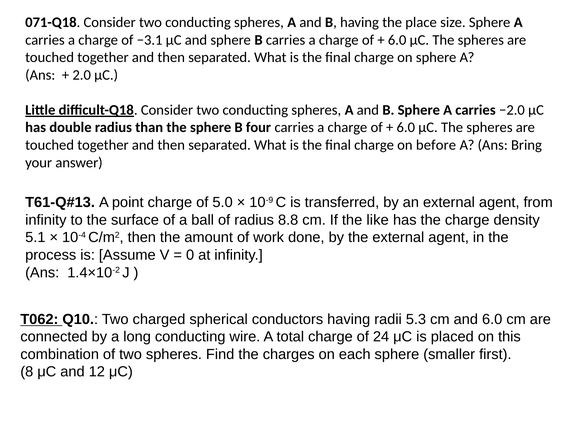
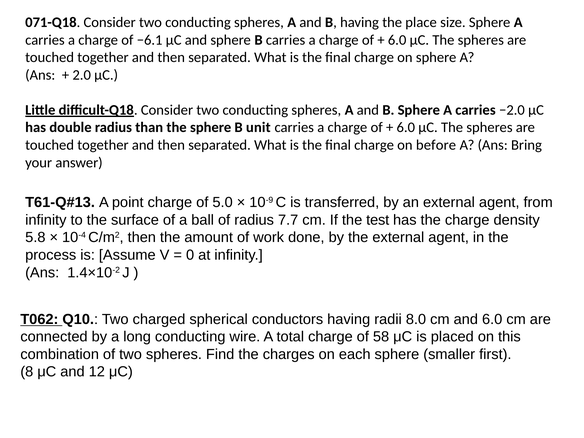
−3.1: −3.1 -> −6.1
four: four -> unit
8.8: 8.8 -> 7.7
like: like -> test
5.1: 5.1 -> 5.8
5.3: 5.3 -> 8.0
24: 24 -> 58
